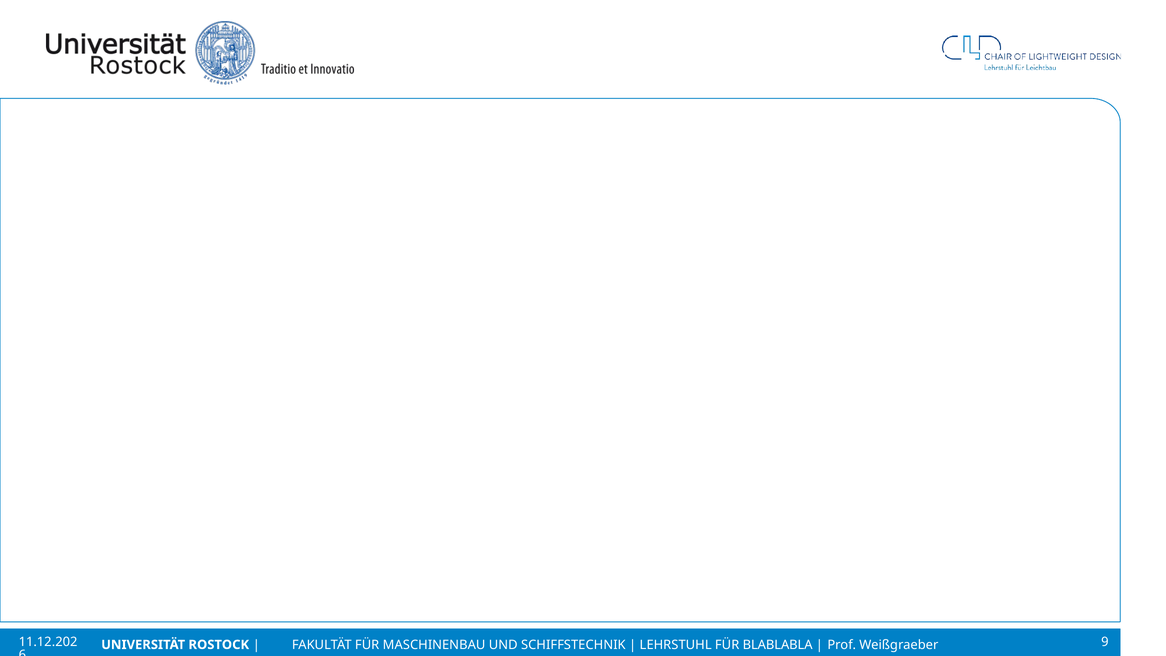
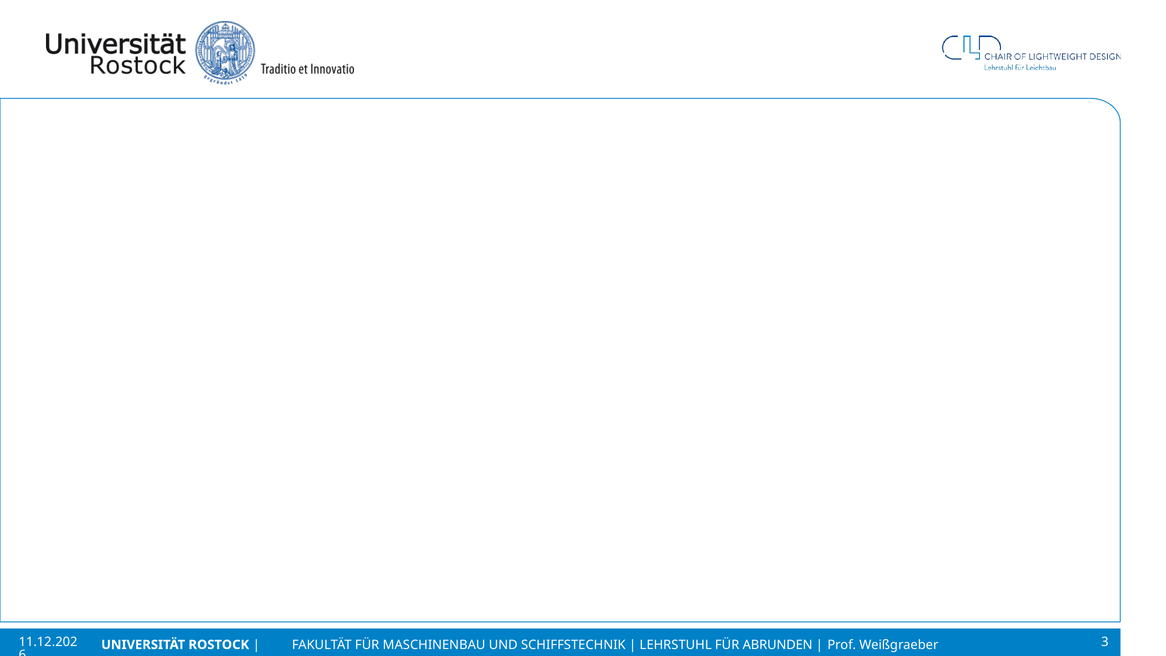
BLABLABLA: BLABLABLA -> ABRUNDEN
9: 9 -> 3
